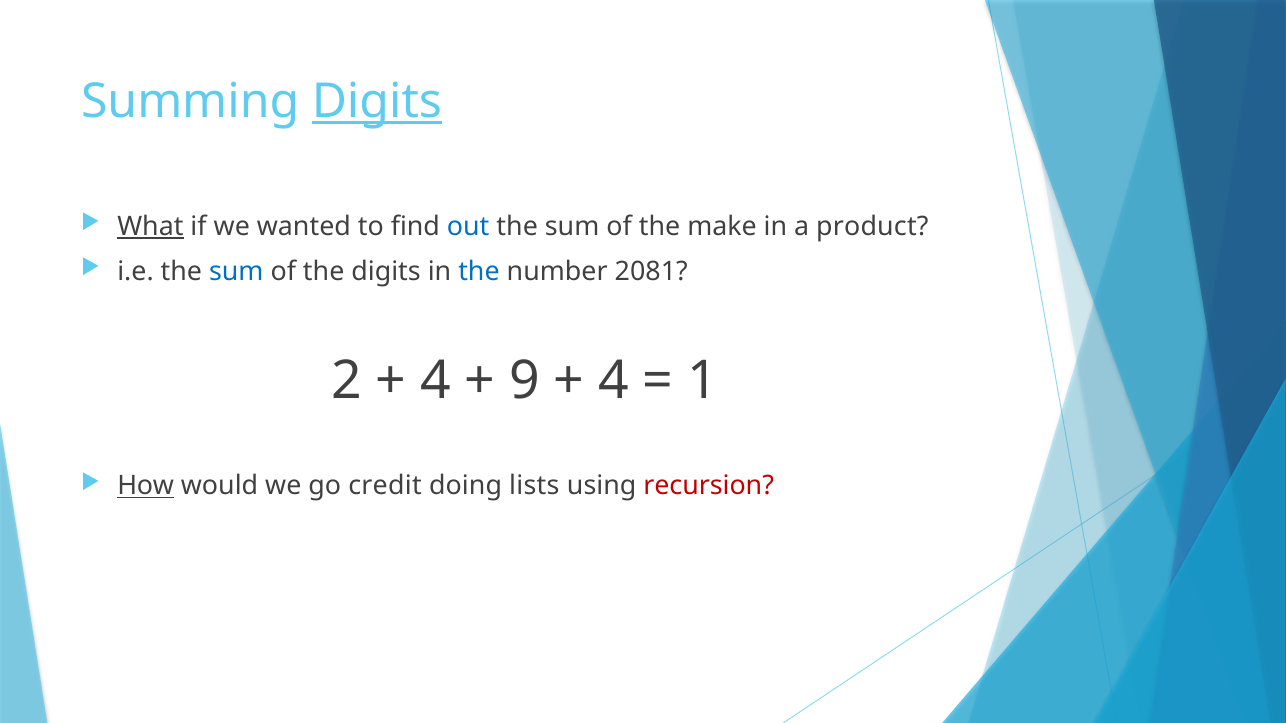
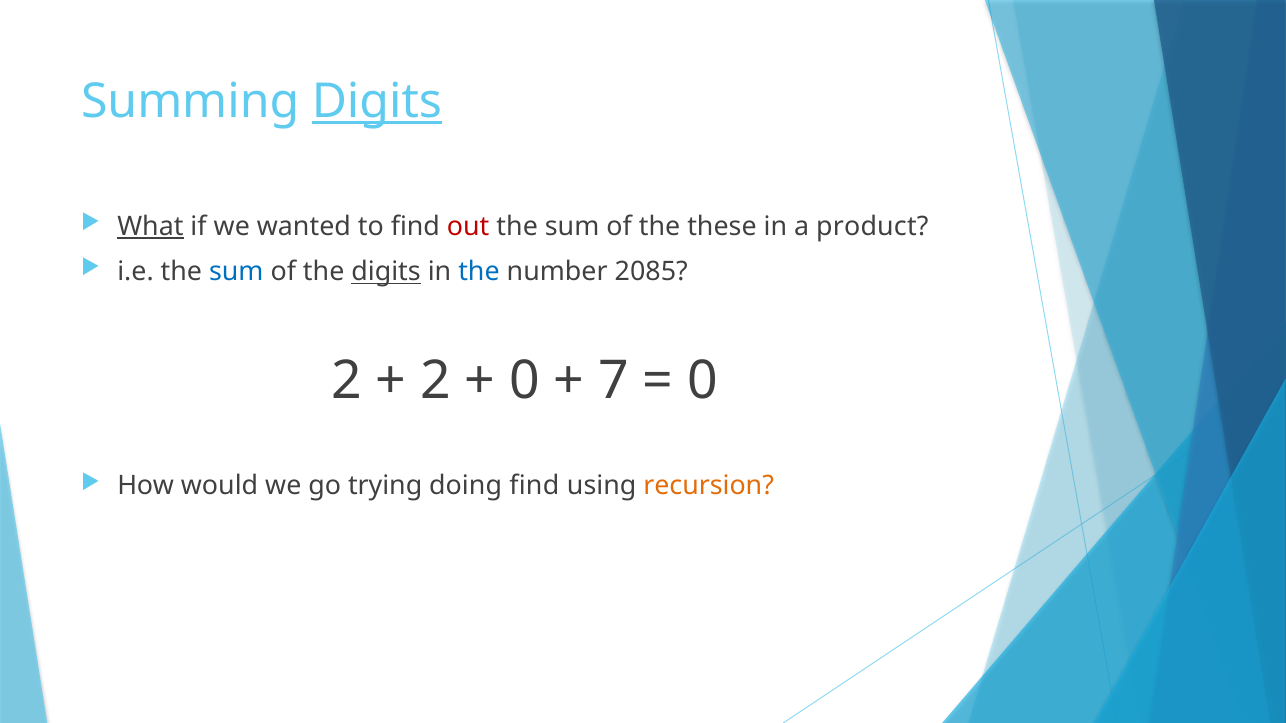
out colour: blue -> red
make: make -> these
digits at (386, 272) underline: none -> present
2081: 2081 -> 2085
4 at (436, 381): 4 -> 2
9 at (525, 381): 9 -> 0
4 at (614, 381): 4 -> 7
1 at (703, 381): 1 -> 0
How underline: present -> none
credit: credit -> trying
doing lists: lists -> find
recursion colour: red -> orange
